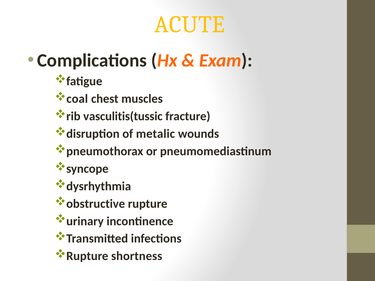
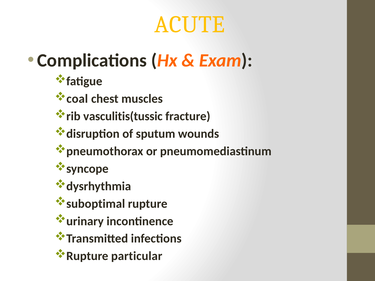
metalic: metalic -> sputum
obstructive: obstructive -> suboptimal
shortness: shortness -> particular
